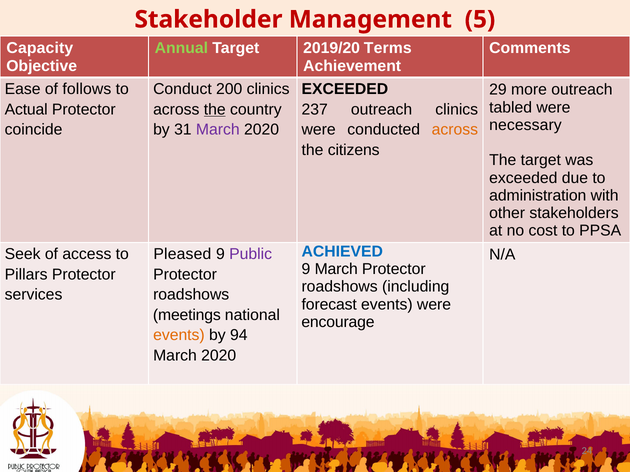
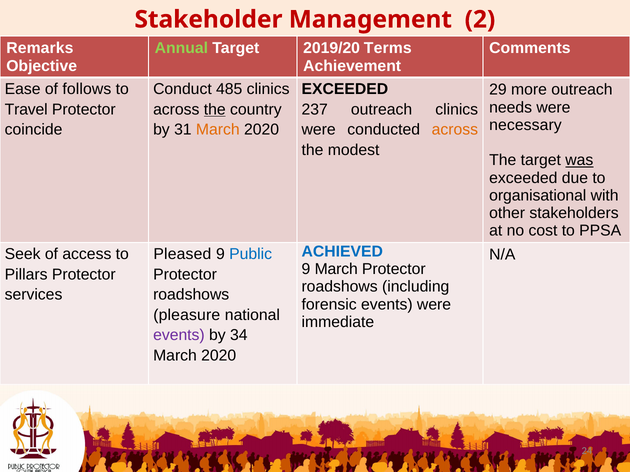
5: 5 -> 2
Capacity: Capacity -> Remarks
200: 200 -> 485
tabled: tabled -> needs
Actual: Actual -> Travel
March at (218, 130) colour: purple -> orange
citizens: citizens -> modest
was underline: none -> present
administration: administration -> organisational
Public colour: purple -> blue
forecast: forecast -> forensic
meetings: meetings -> pleasure
encourage: encourage -> immediate
events at (179, 335) colour: orange -> purple
94: 94 -> 34
